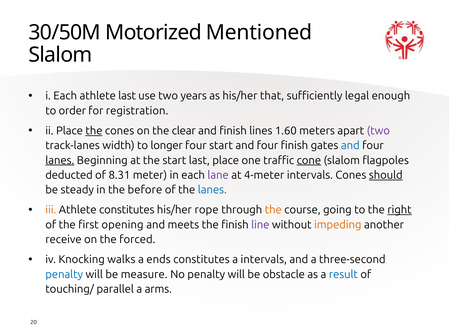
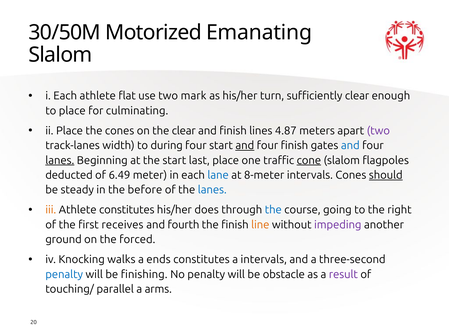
Mentioned: Mentioned -> Emanating
athlete last: last -> flat
years: years -> mark
that: that -> turn
sufficiently legal: legal -> clear
to order: order -> place
registration: registration -> culminating
the at (94, 131) underline: present -> none
1.60: 1.60 -> 4.87
longer: longer -> during
and at (245, 146) underline: none -> present
8.31: 8.31 -> 6.49
lane colour: purple -> blue
4-meter: 4-meter -> 8-meter
rope: rope -> does
the at (273, 210) colour: orange -> blue
right underline: present -> none
opening: opening -> receives
meets: meets -> fourth
line colour: purple -> orange
impeding colour: orange -> purple
receive: receive -> ground
measure: measure -> finishing
result colour: blue -> purple
